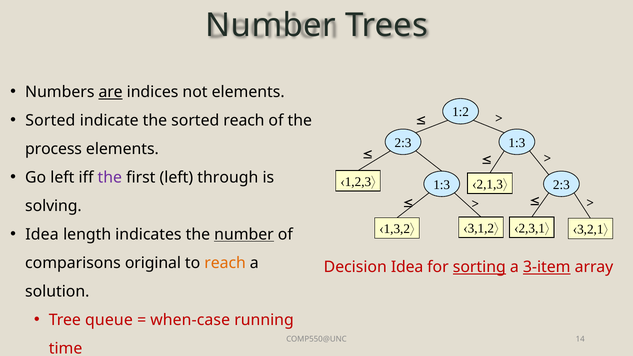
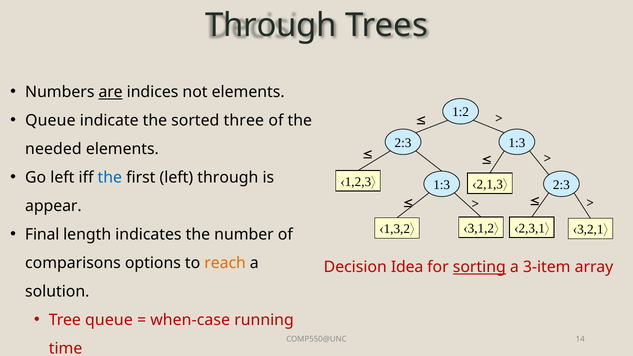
Number at (271, 25): Number -> Through
Sorted at (50, 121): Sorted -> Queue
sorted reach: reach -> three
process: process -> needed
the at (110, 178) colour: purple -> blue
solving: solving -> appear
Idea at (42, 234): Idea -> Final
number at (244, 234) underline: present -> none
original: original -> options
3-item underline: present -> none
